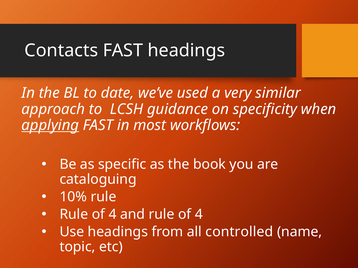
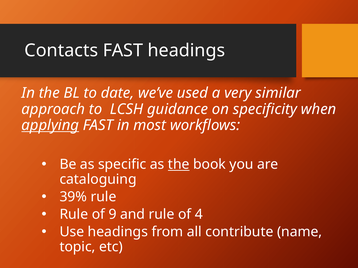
the at (179, 165) underline: none -> present
10%: 10% -> 39%
4 at (113, 215): 4 -> 9
controlled: controlled -> contribute
